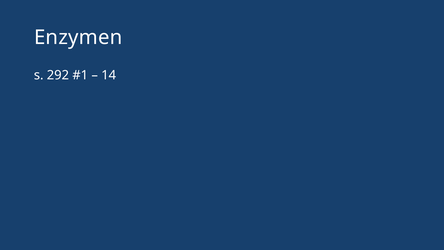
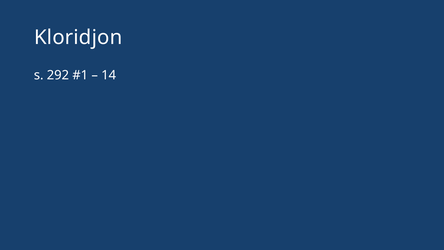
Enzymen: Enzymen -> Kloridjon
